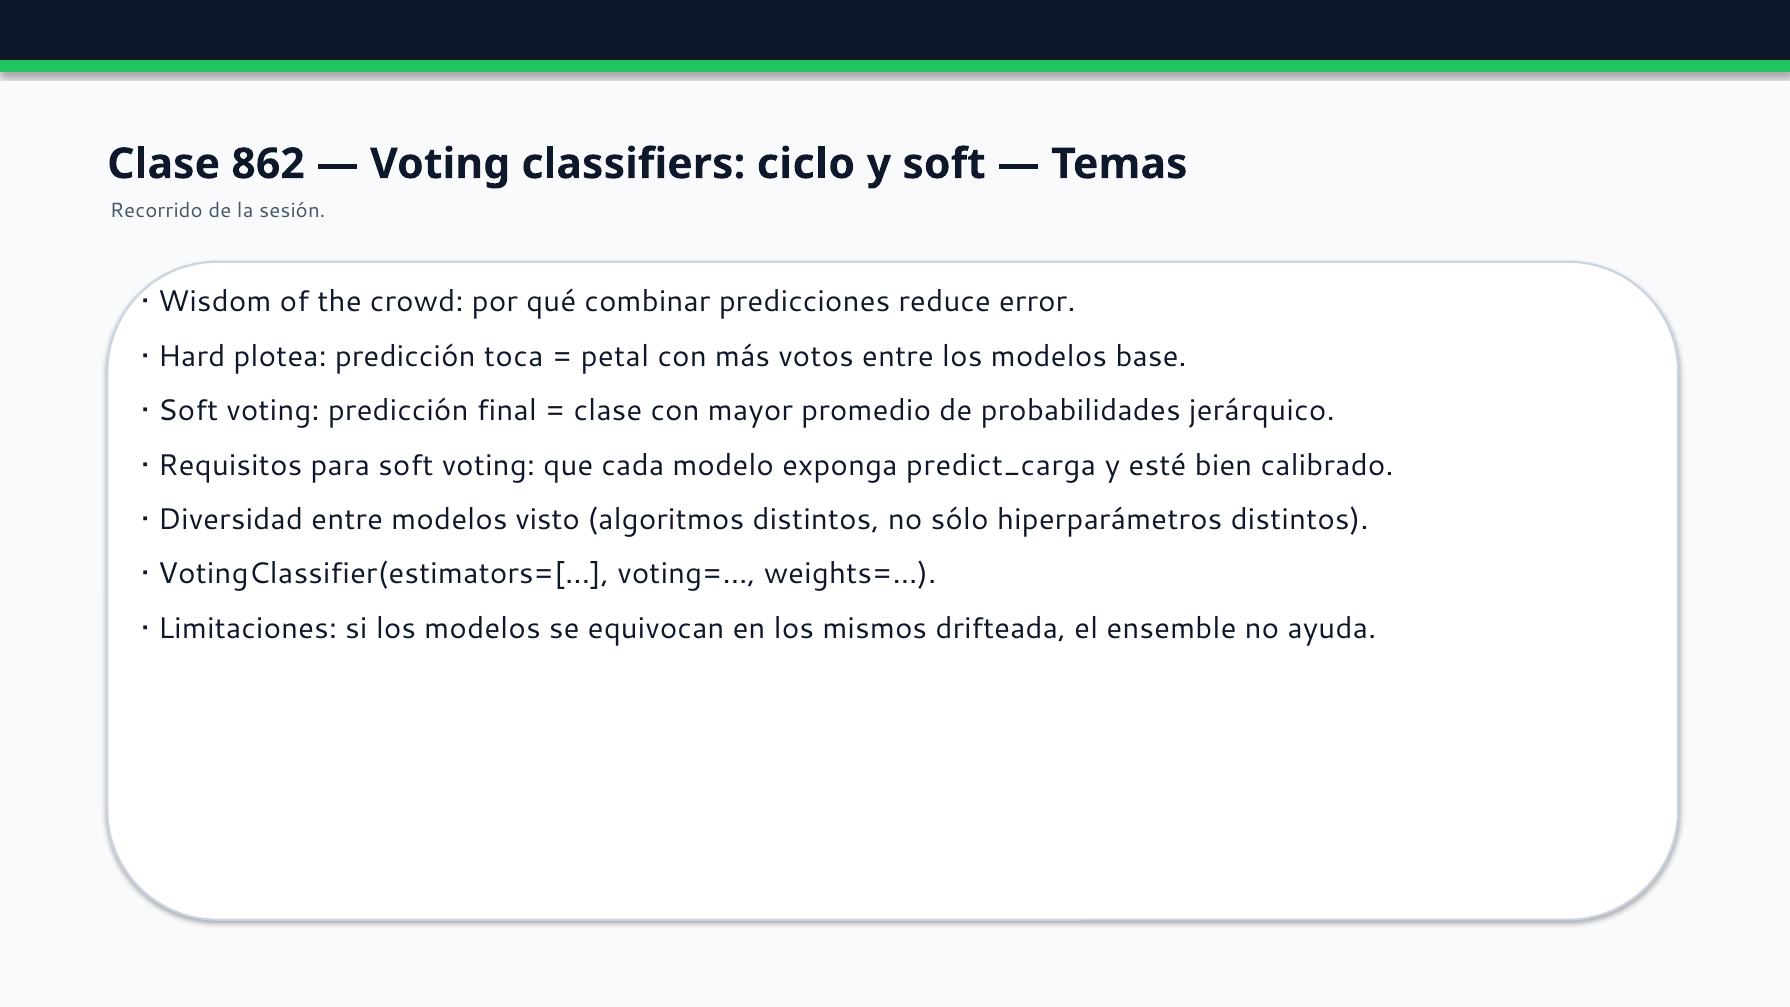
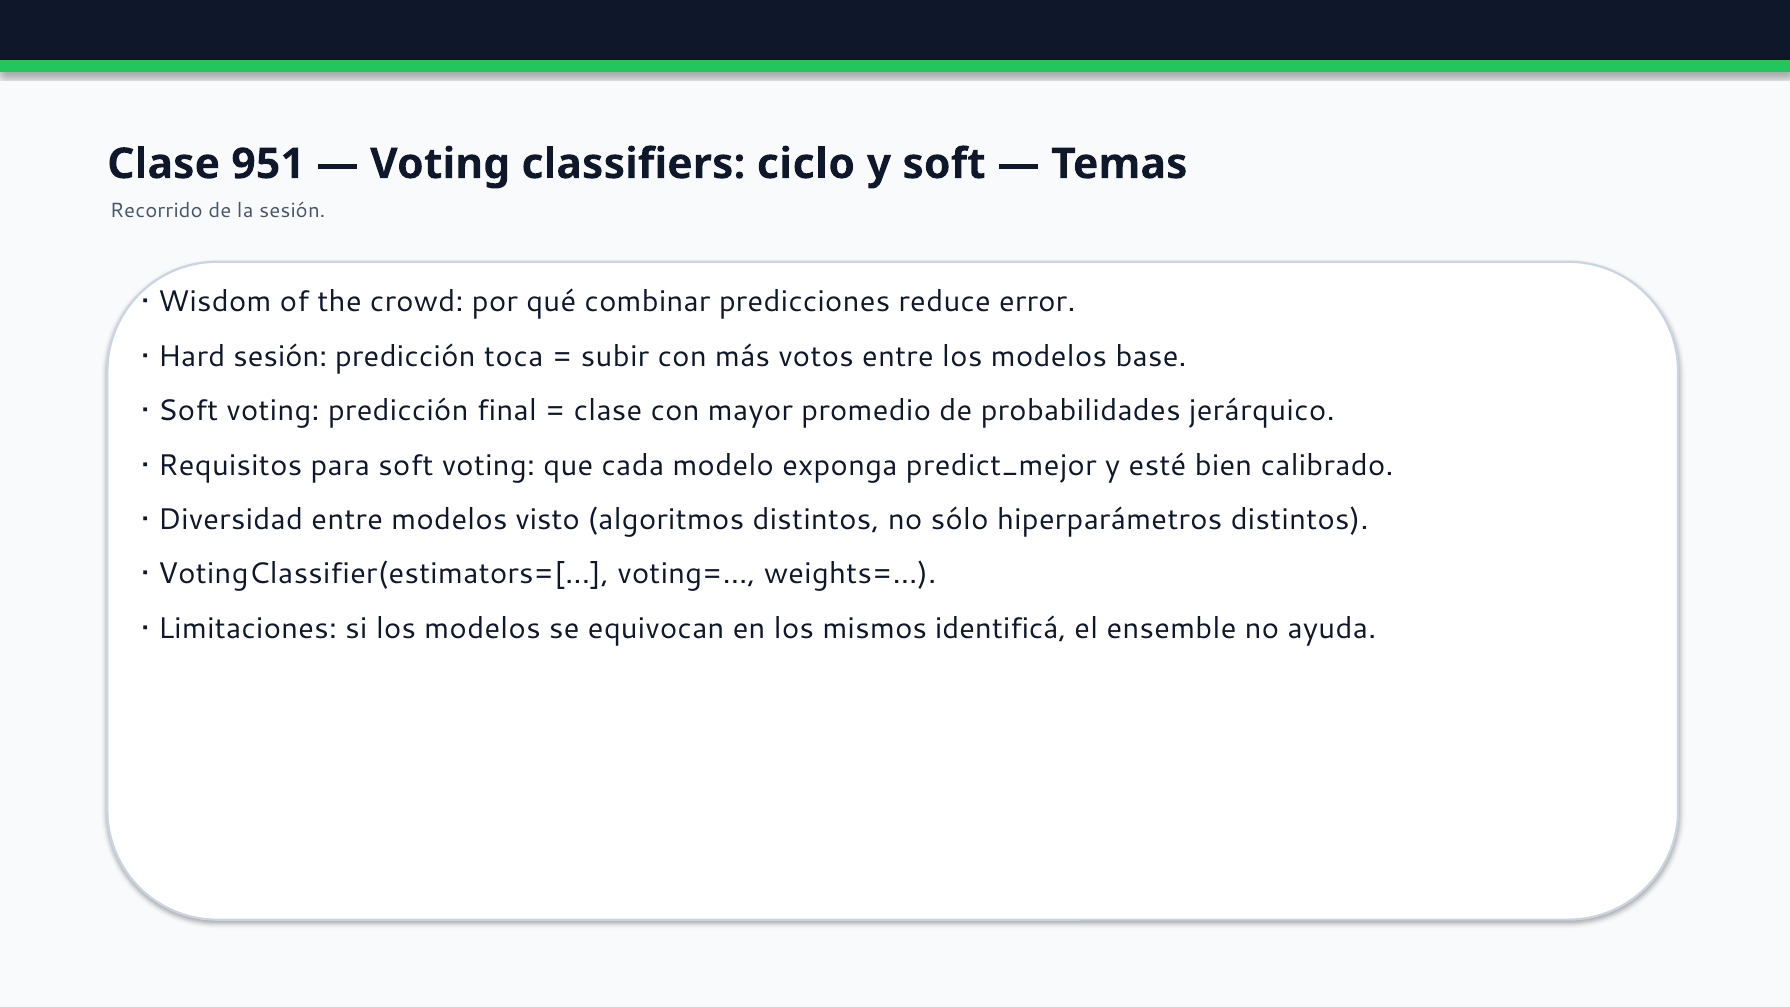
862: 862 -> 951
Hard plotea: plotea -> sesión
petal: petal -> subir
predict_carga: predict_carga -> predict_mejor
drifteada: drifteada -> identificá
